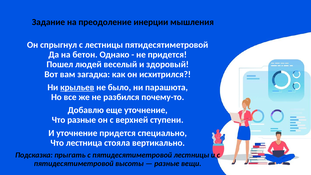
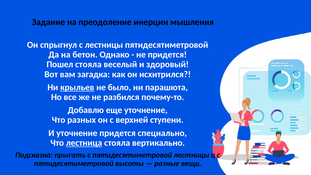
Пошел людей: людей -> стояла
Что разные: разные -> разных
лестница underline: none -> present
